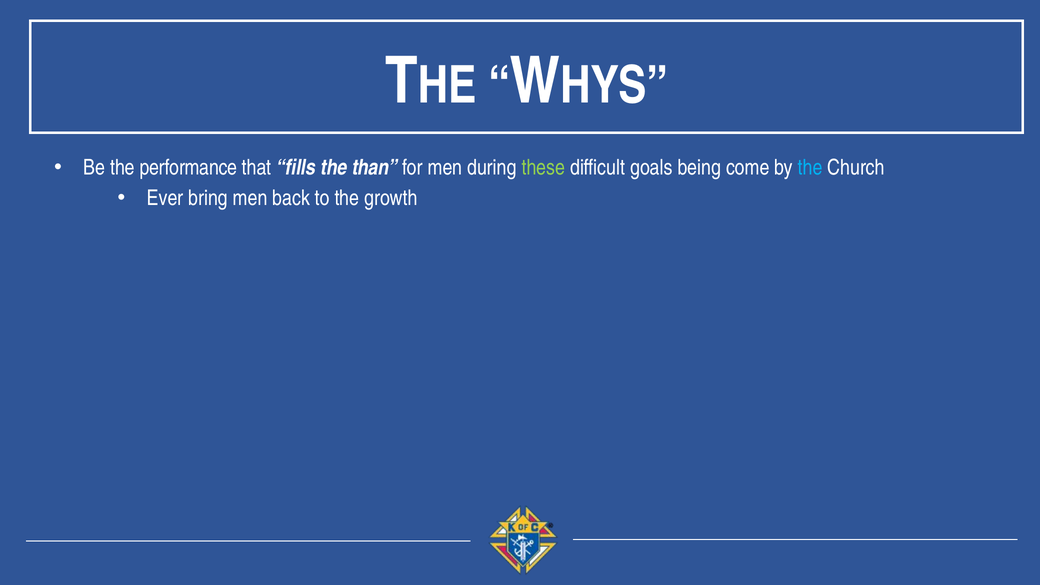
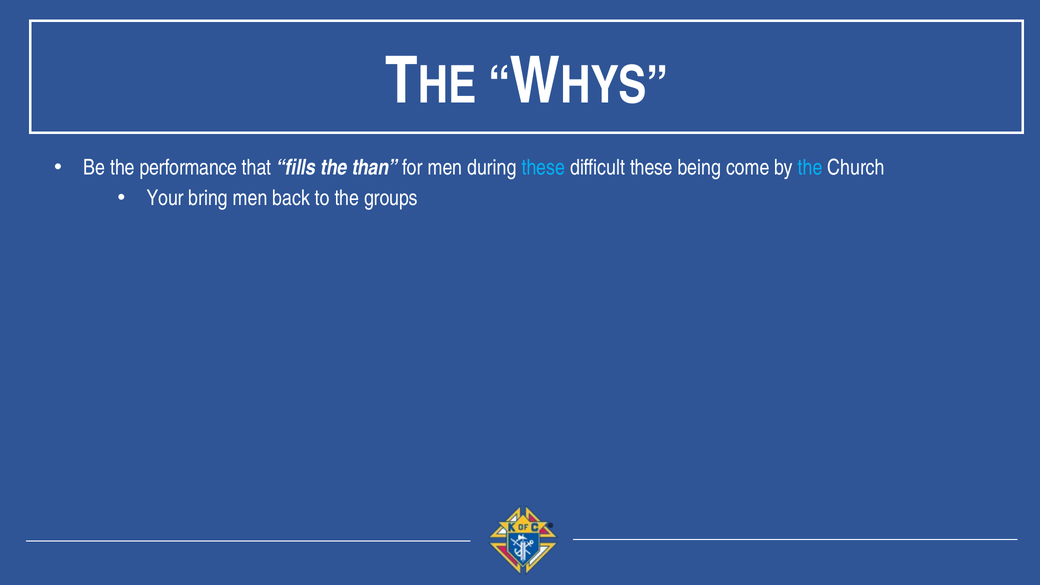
these at (543, 168) colour: light green -> light blue
difficult goals: goals -> these
Ever: Ever -> Your
growth: growth -> groups
